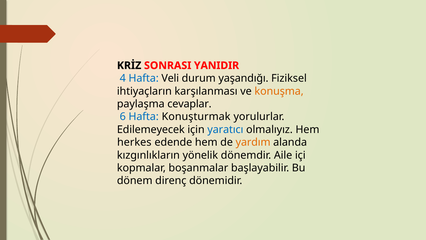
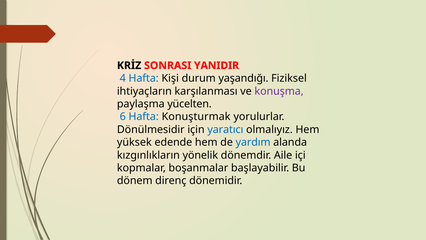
Veli: Veli -> Kişi
konuşma colour: orange -> purple
cevaplar: cevaplar -> yücelten
Edilemeyecek: Edilemeyecek -> Dönülmesidir
herkes: herkes -> yüksek
yardım colour: orange -> blue
